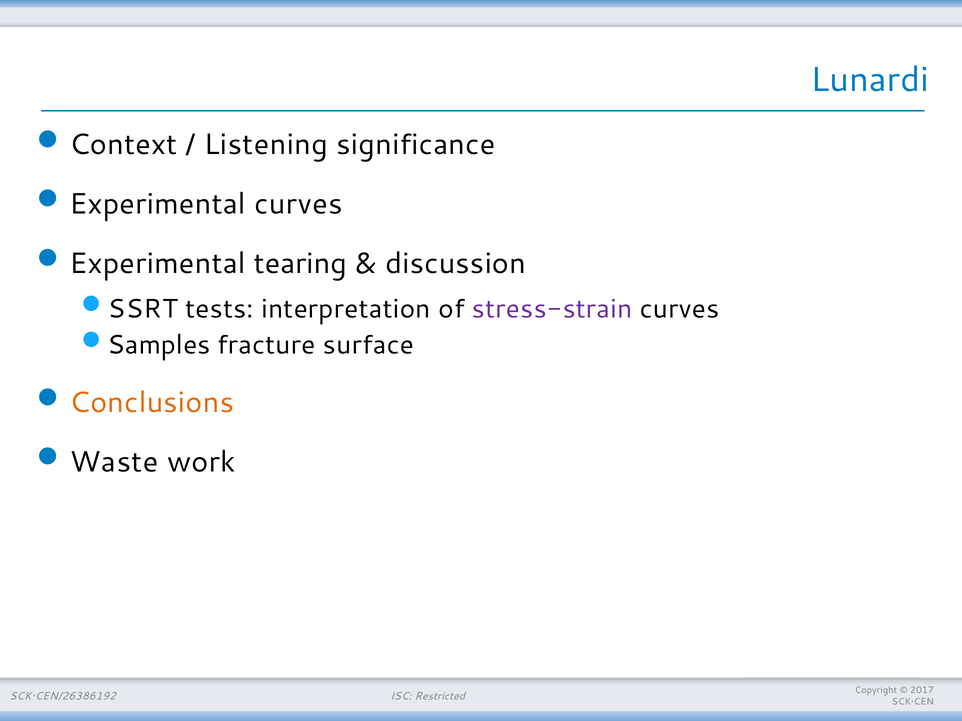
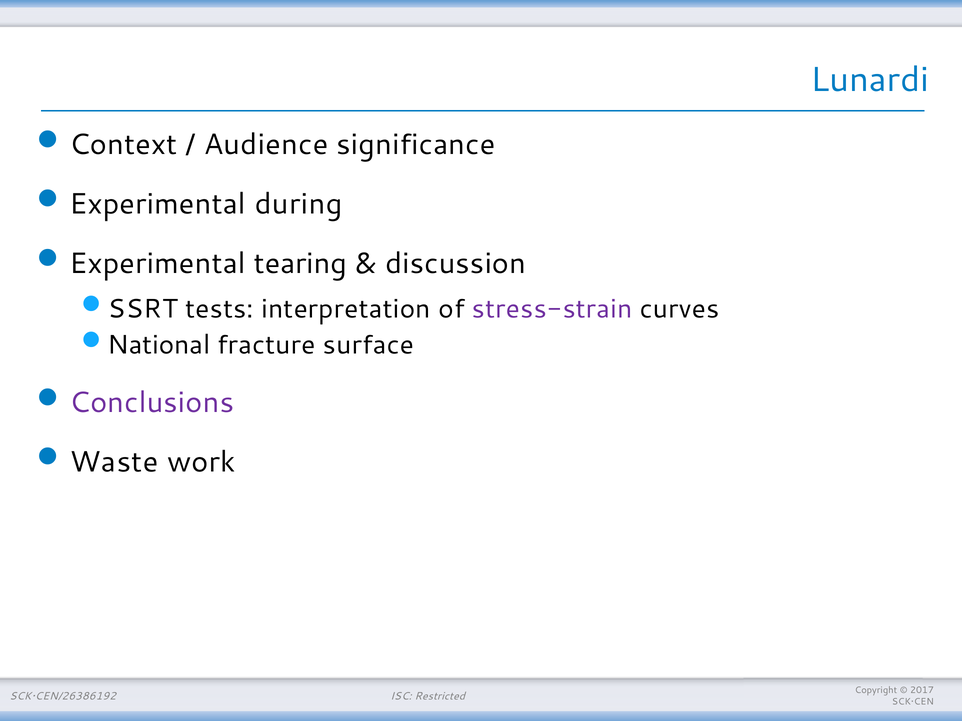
Listening: Listening -> Audience
Experimental curves: curves -> during
Samples: Samples -> National
Conclusions colour: orange -> purple
